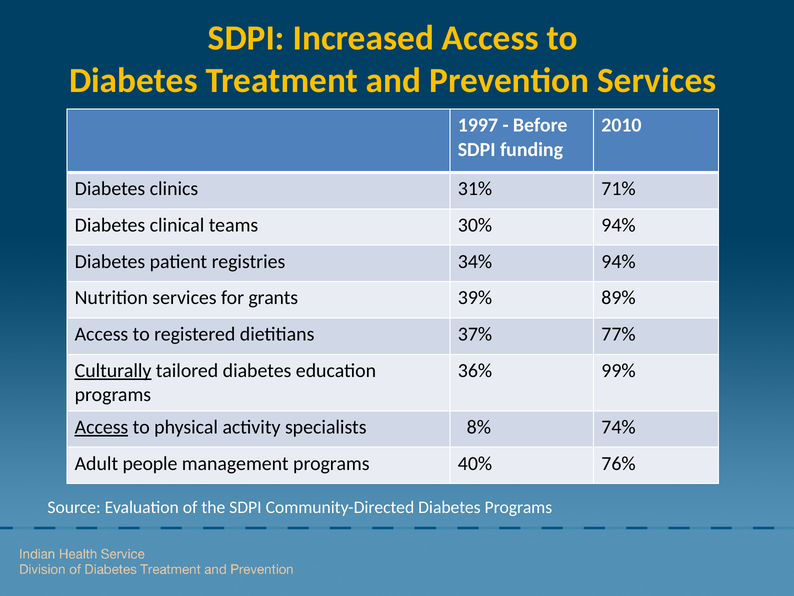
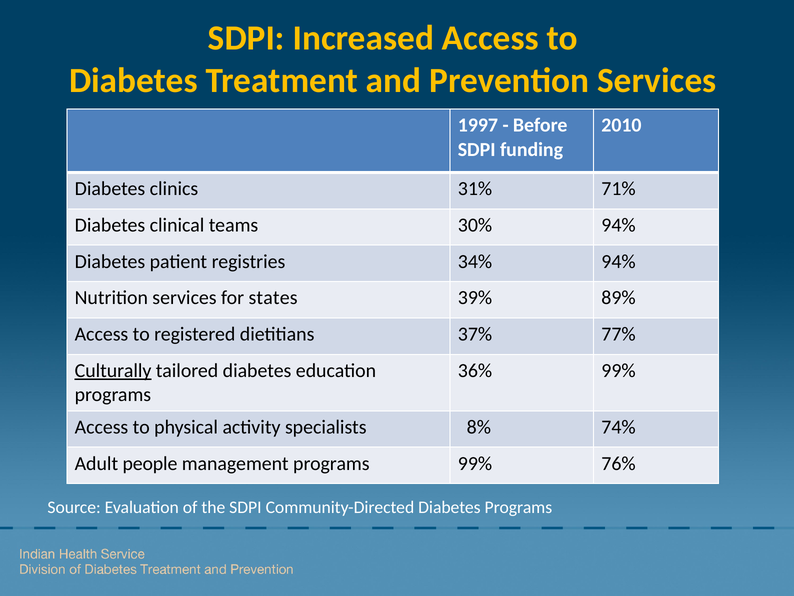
grants: grants -> states
Access at (101, 427) underline: present -> none
programs 40%: 40% -> 99%
